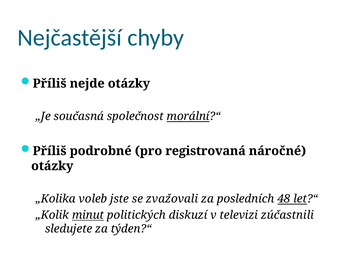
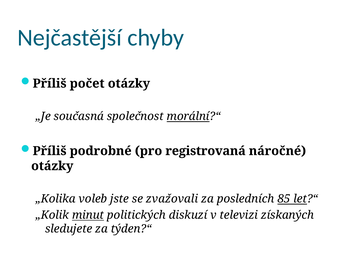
nejde: nejde -> počet
48: 48 -> 85
zúčastnili: zúčastnili -> získaných
